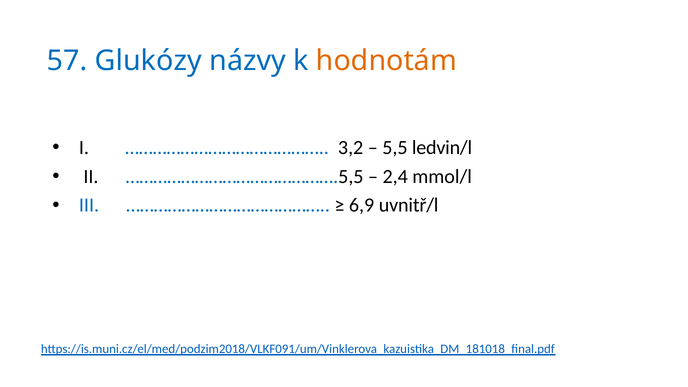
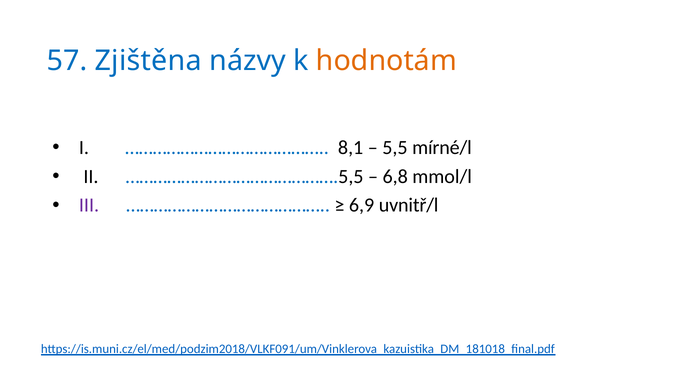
Glukózy: Glukózy -> Zjištěna
3,2: 3,2 -> 8,1
ledvin/l: ledvin/l -> mírné/l
2,4: 2,4 -> 6,8
III colour: blue -> purple
